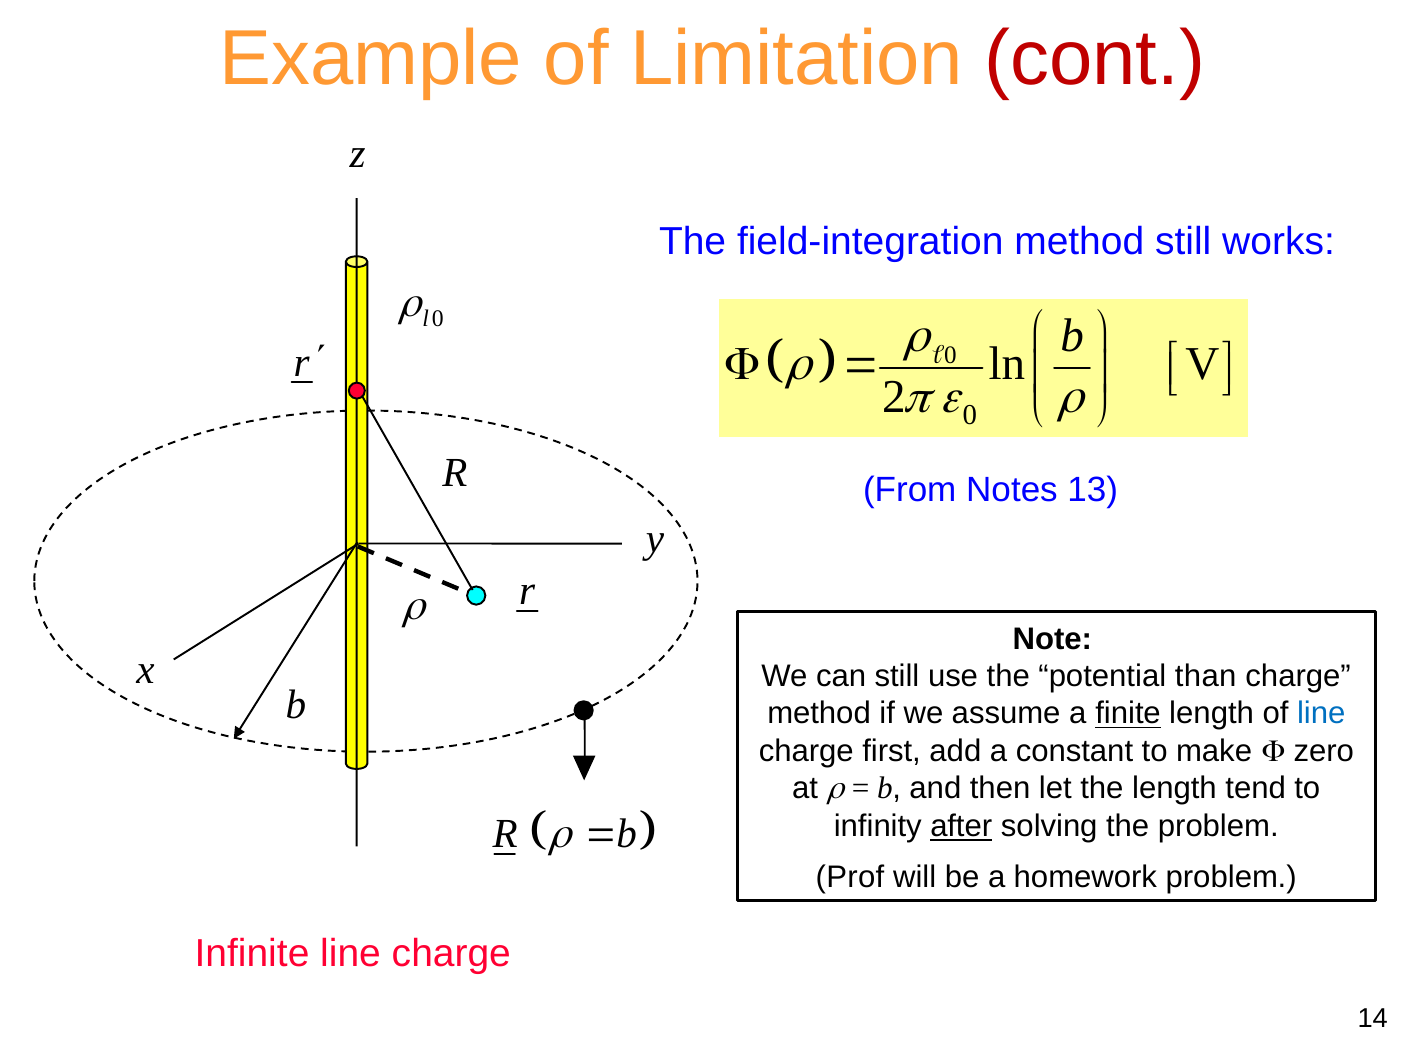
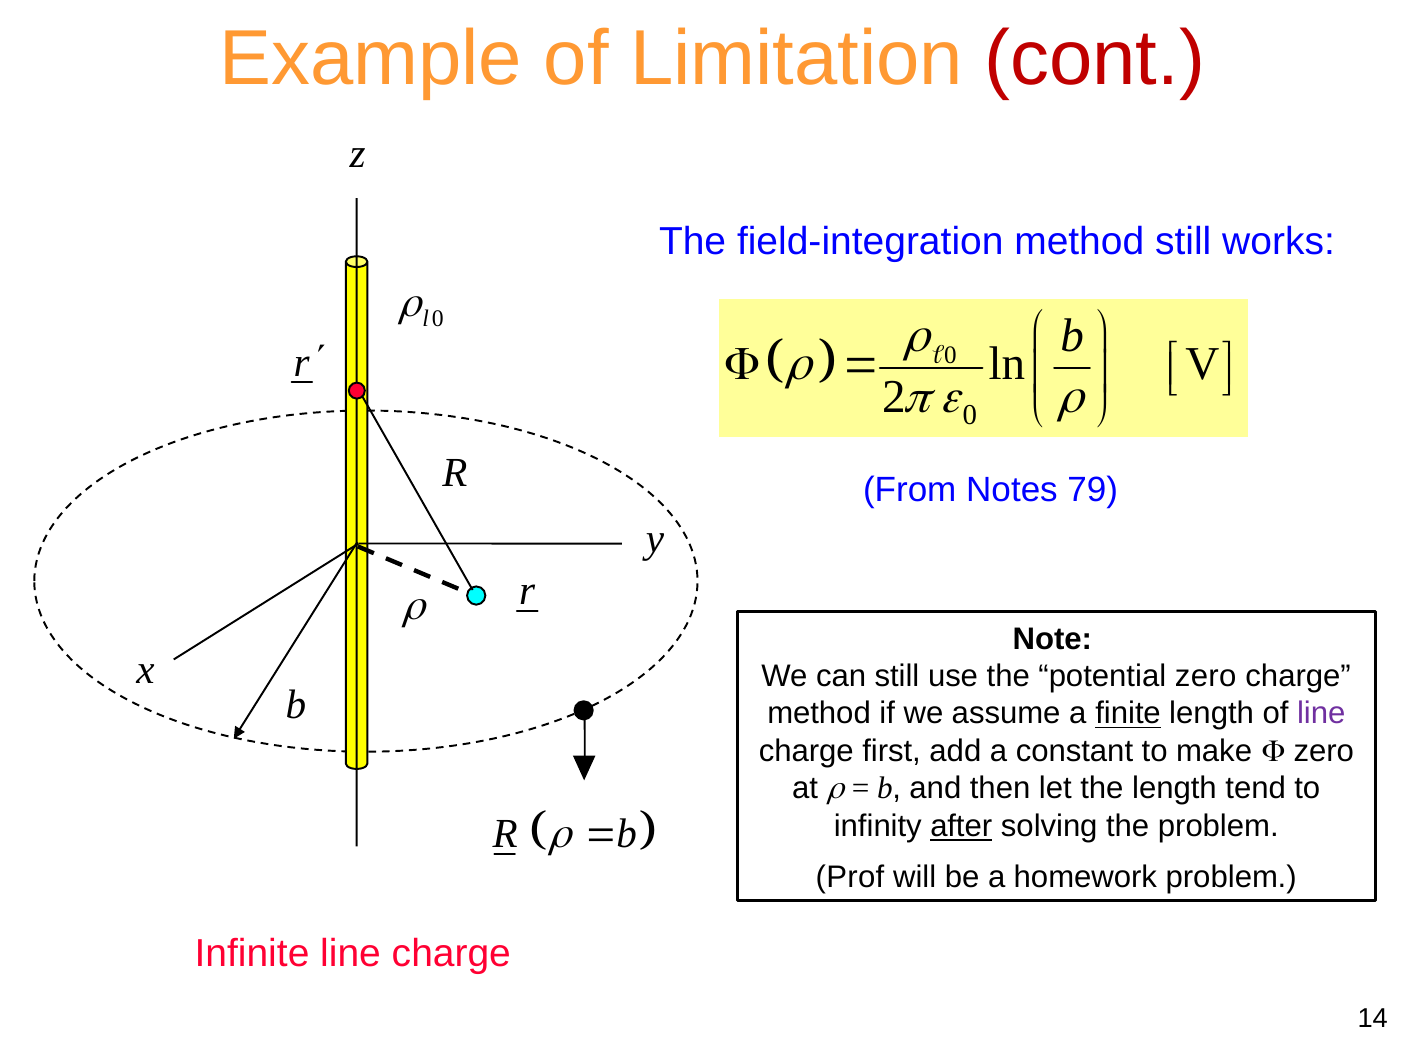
13: 13 -> 79
potential than: than -> zero
line at (1321, 713) colour: blue -> purple
